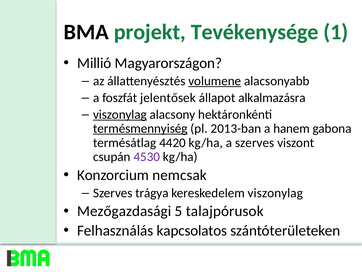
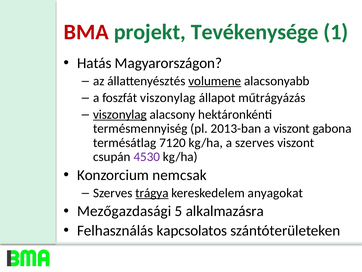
BMA colour: black -> red
Millió: Millió -> Hatás
foszfát jelentősek: jelentősek -> viszonylag
alkalmazásra: alkalmazásra -> műtrágyázás
termésmennyiség underline: present -> none
a hanem: hanem -> viszont
4420: 4420 -> 7120
trágya underline: none -> present
kereskedelem viszonylag: viszonylag -> anyagokat
talajpórusok: talajpórusok -> alkalmazásra
